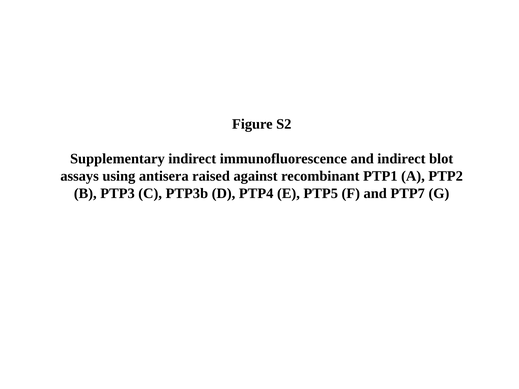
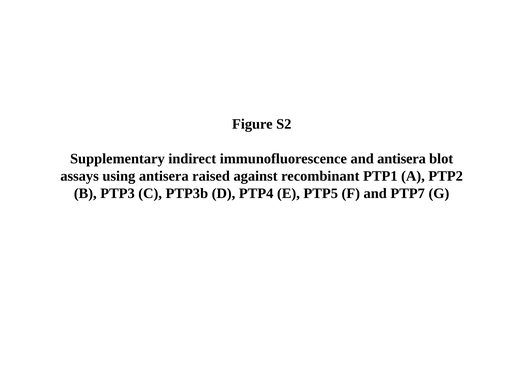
and indirect: indirect -> antisera
